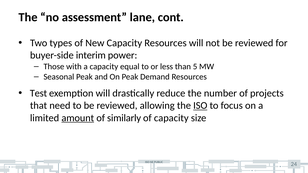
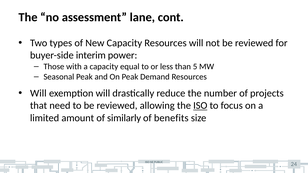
Test at (38, 93): Test -> Will
amount underline: present -> none
of capacity: capacity -> benefits
